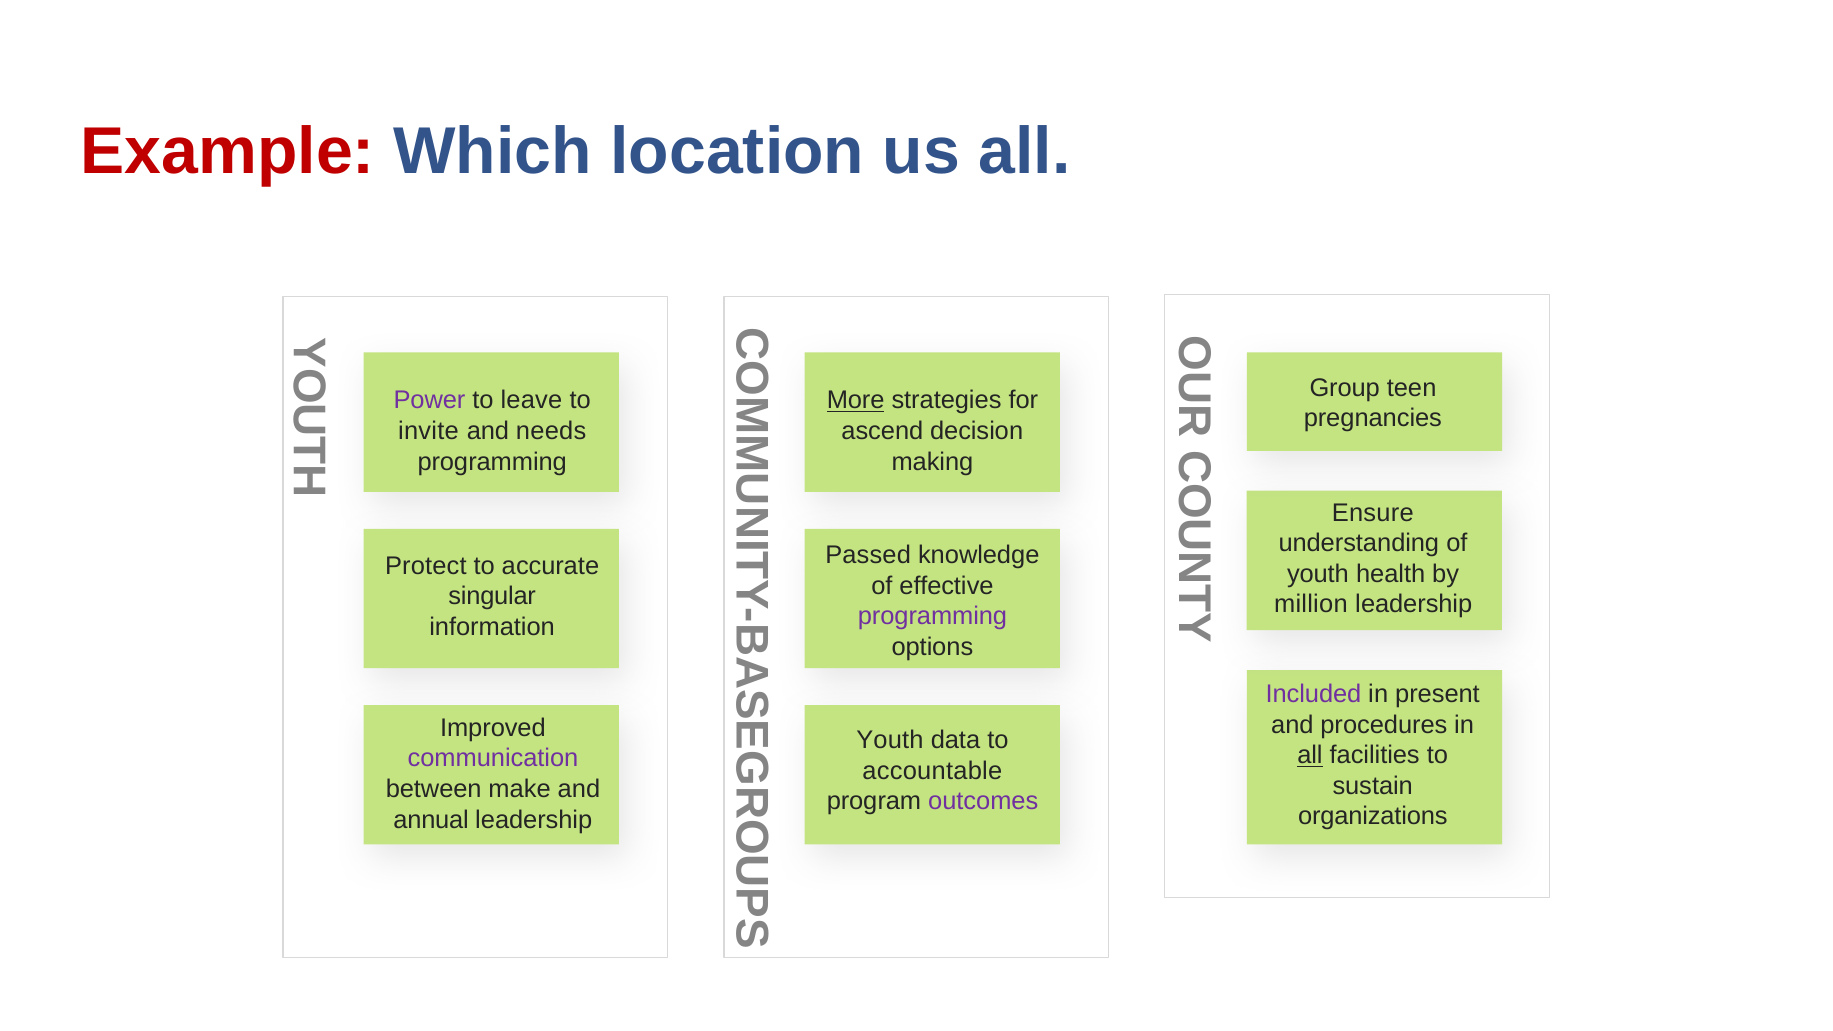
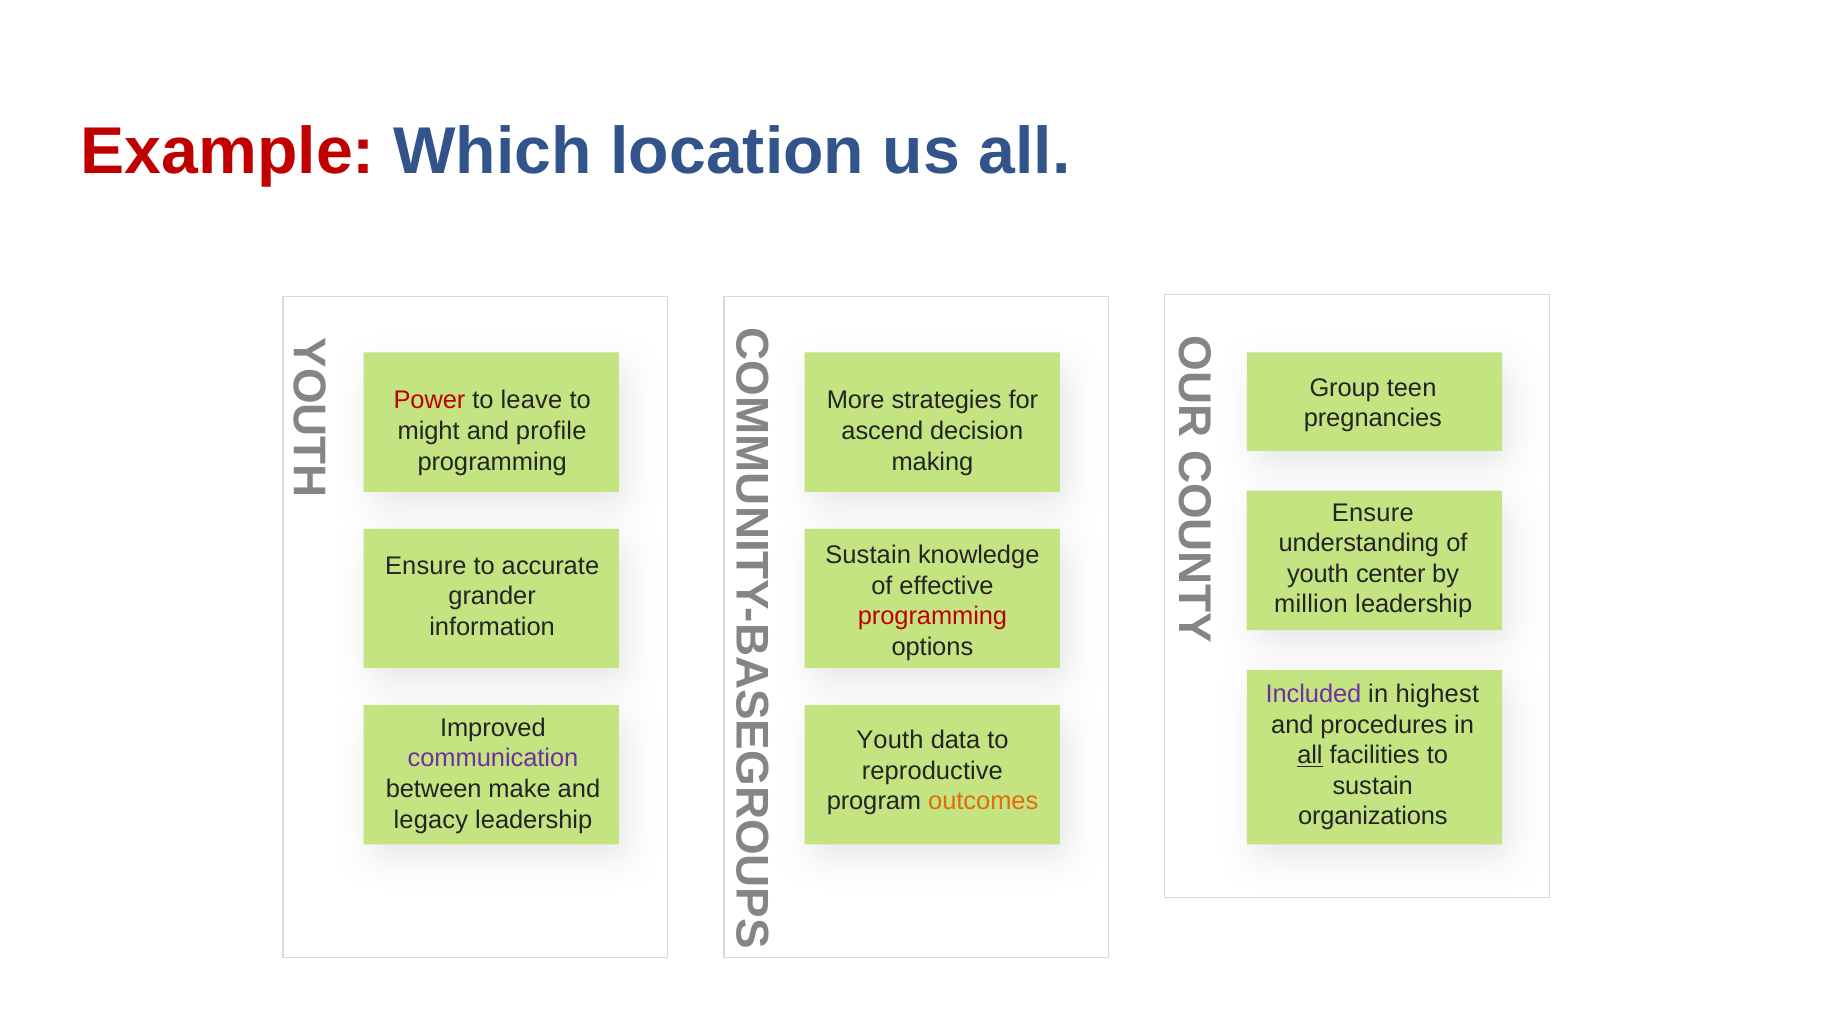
Power colour: purple -> red
More underline: present -> none
invite: invite -> might
needs: needs -> profile
Passed at (868, 555): Passed -> Sustain
Protect at (426, 566): Protect -> Ensure
health: health -> center
singular: singular -> grander
programming at (932, 616) colour: purple -> red
present: present -> highest
accountable: accountable -> reproductive
outcomes colour: purple -> orange
annual: annual -> legacy
